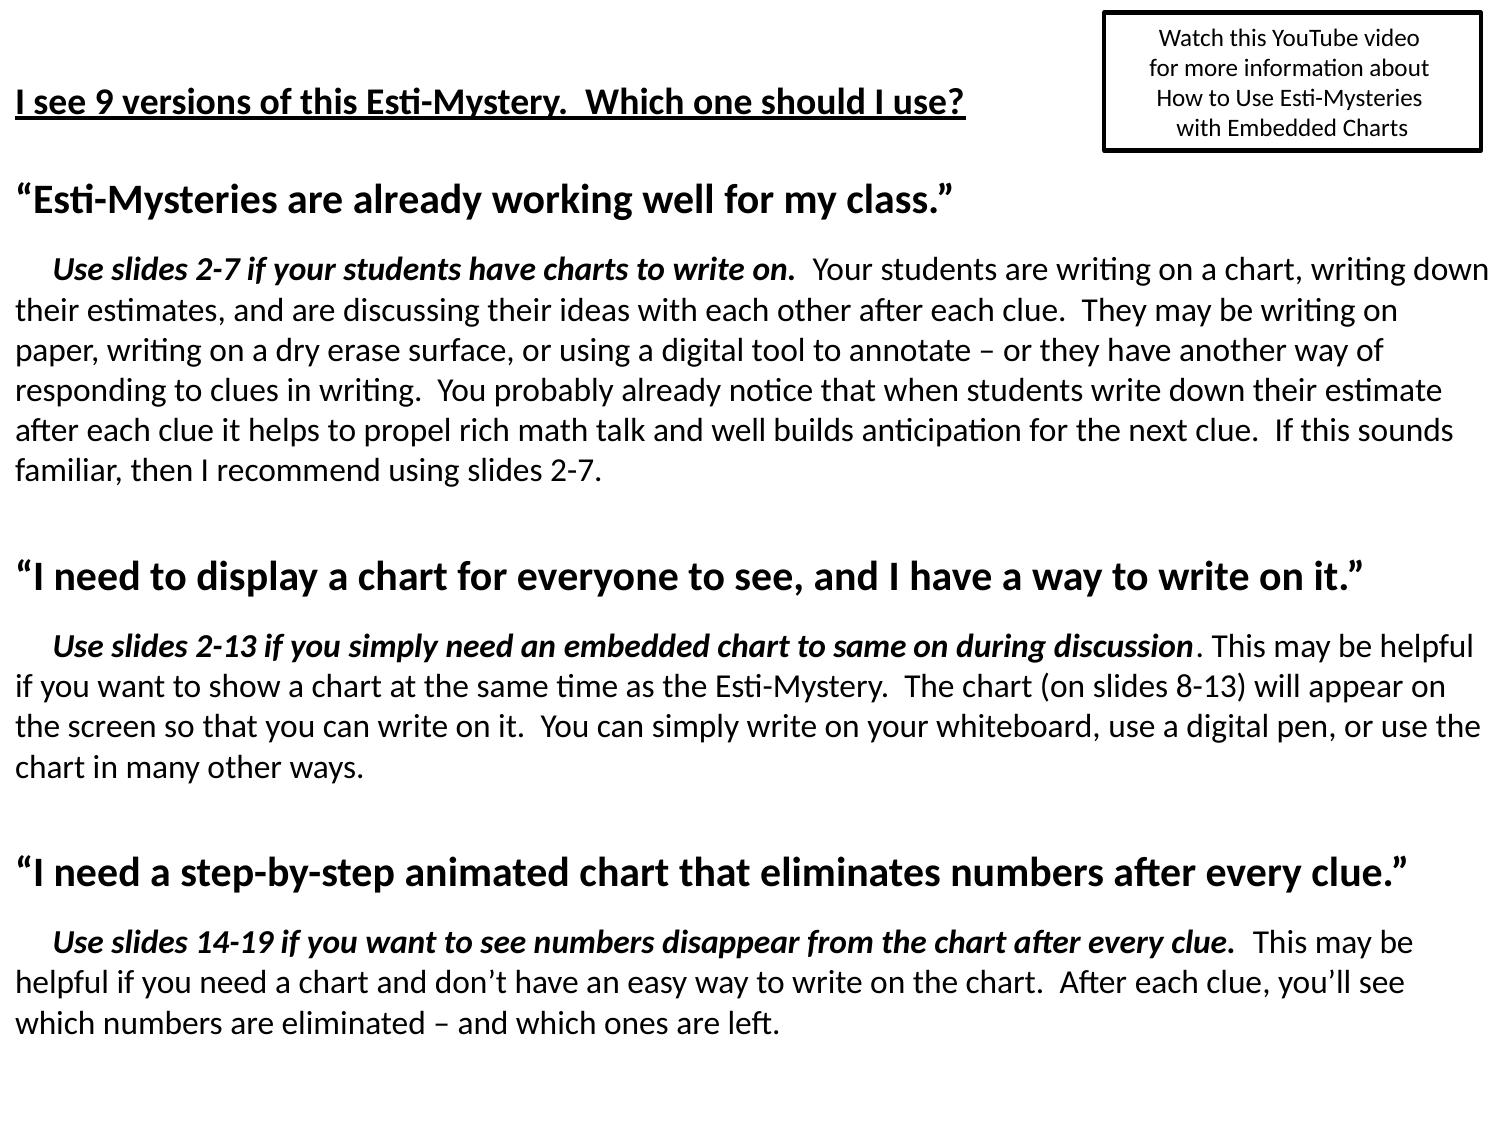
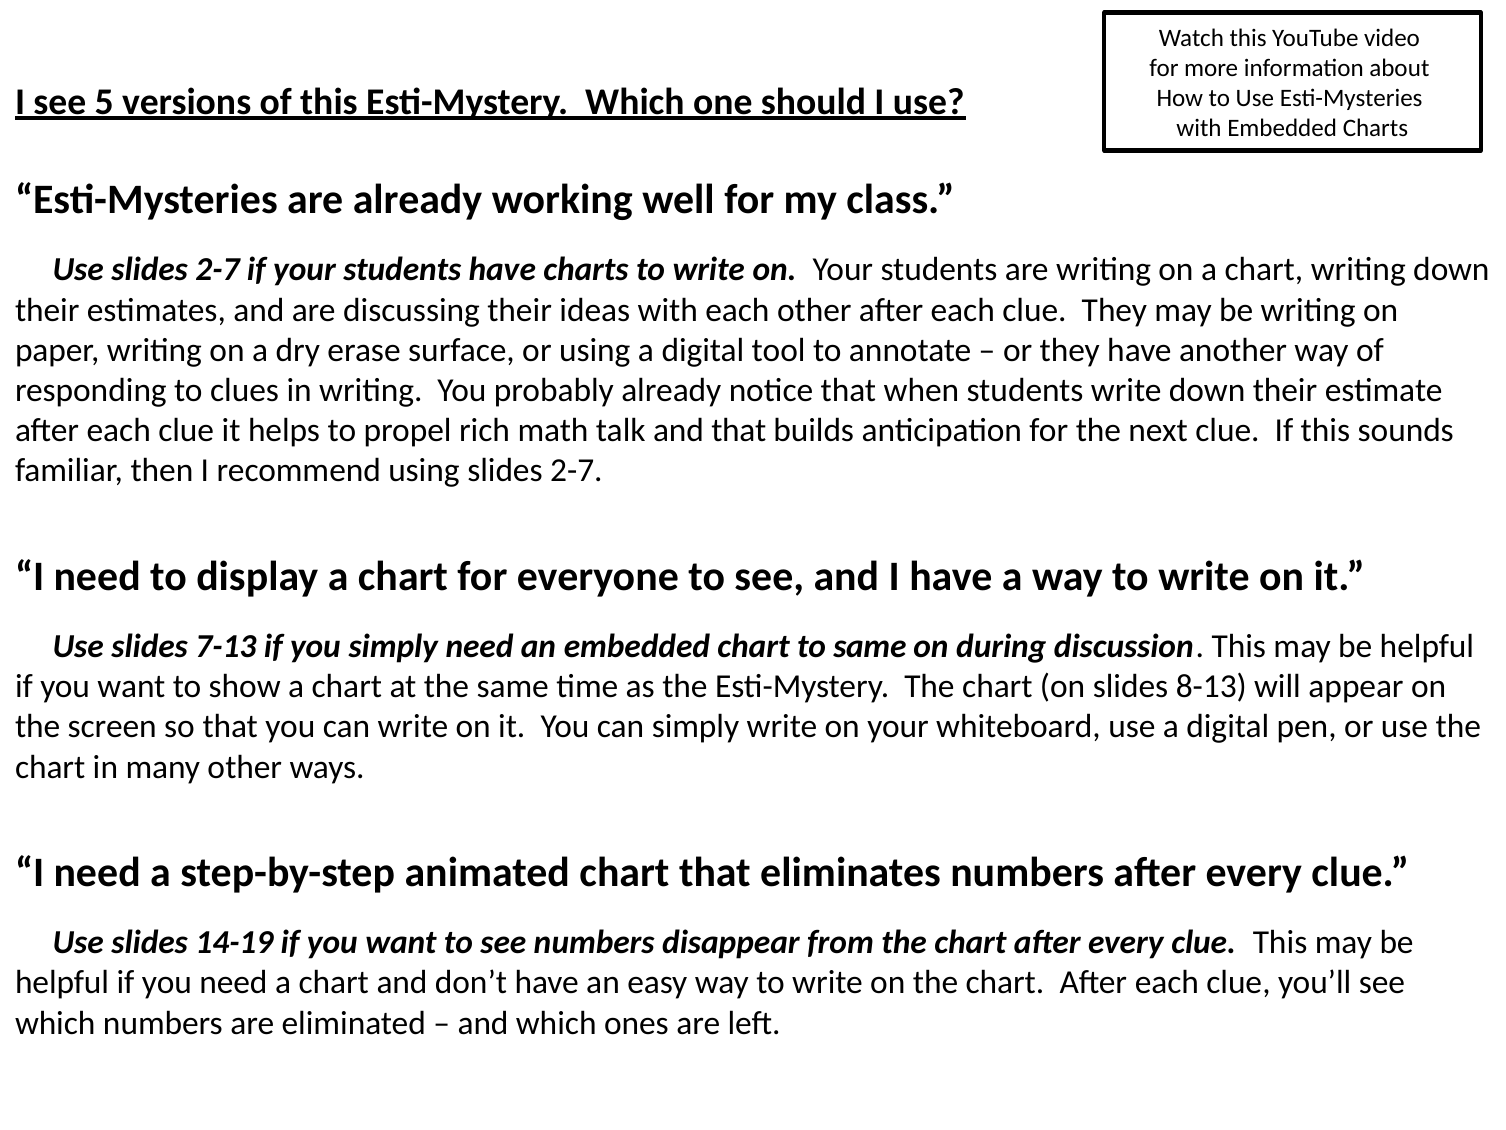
9: 9 -> 5
and well: well -> that
2-13: 2-13 -> 7-13
